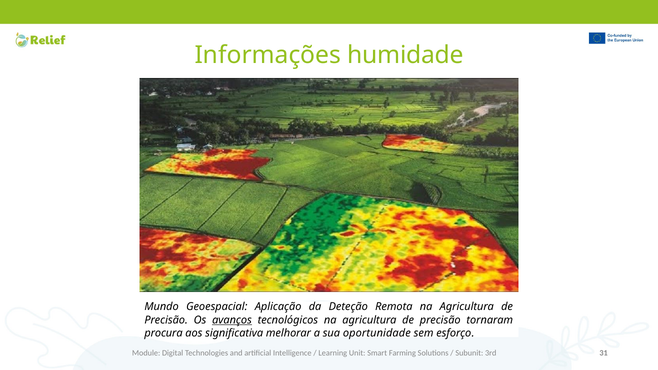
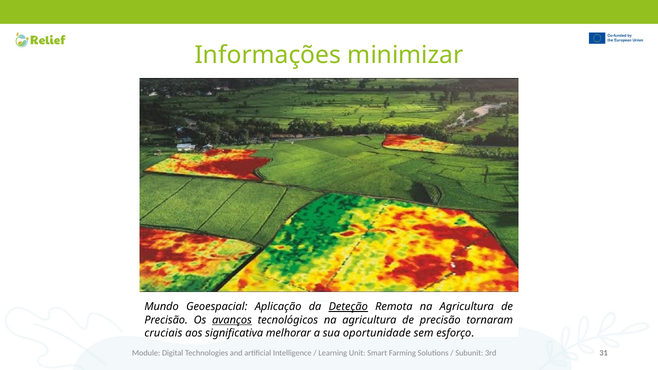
humidade: humidade -> minimizar
Deteção underline: none -> present
procura: procura -> cruciais
